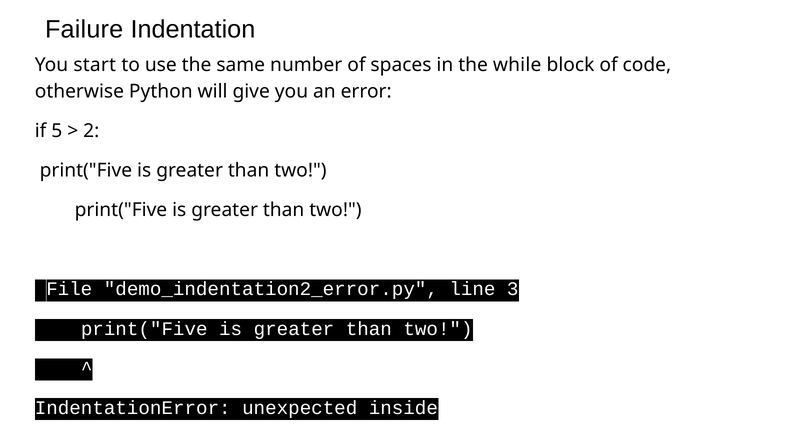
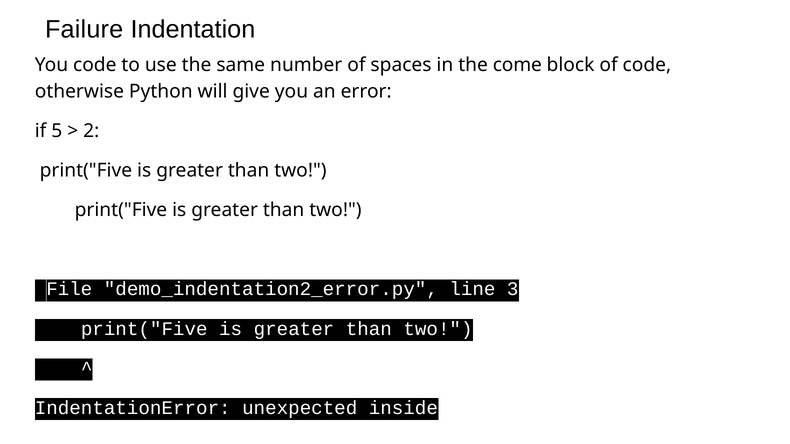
You start: start -> code
while: while -> come
